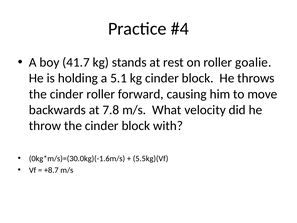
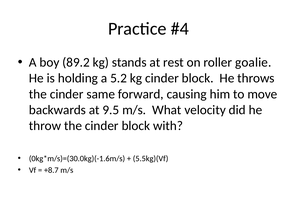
41.7: 41.7 -> 89.2
5.1: 5.1 -> 5.2
cinder roller: roller -> same
7.8: 7.8 -> 9.5
